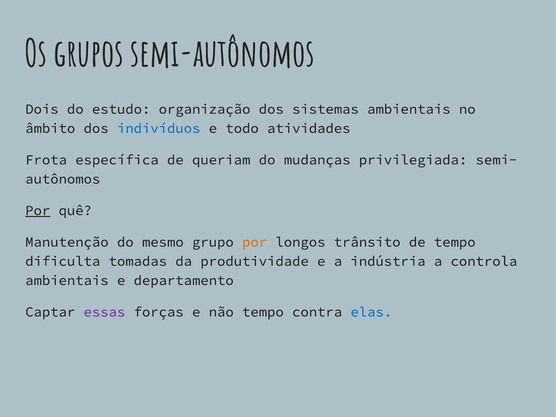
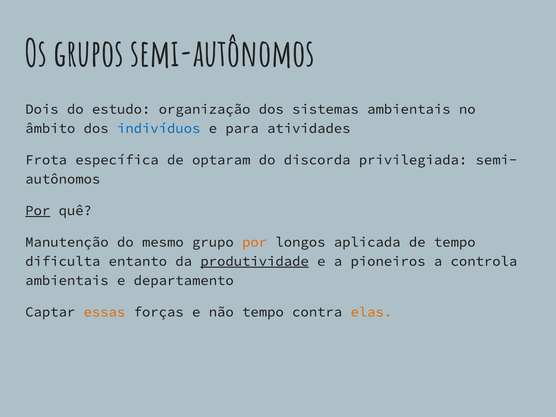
todo: todo -> para
queriam: queriam -> optaram
mudanças: mudanças -> discorda
trânsito: trânsito -> aplicada
tomadas: tomadas -> entanto
produtividade underline: none -> present
indústria: indústria -> pioneiros
essas colour: purple -> orange
elas colour: blue -> orange
